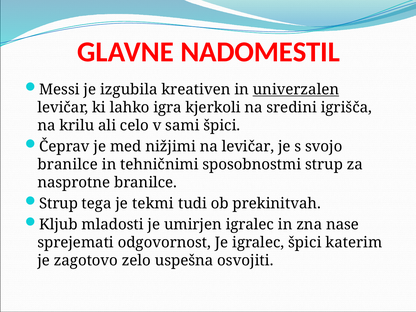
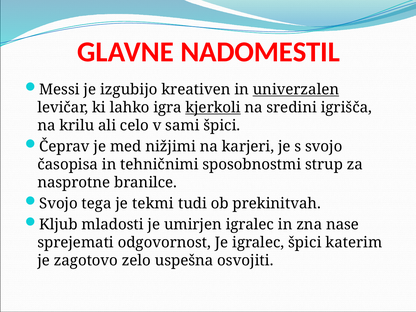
izgubila: izgubila -> izgubijo
kjerkoli underline: none -> present
na levičar: levičar -> karjeri
branilce at (68, 165): branilce -> časopisa
Strup at (59, 204): Strup -> Svojo
